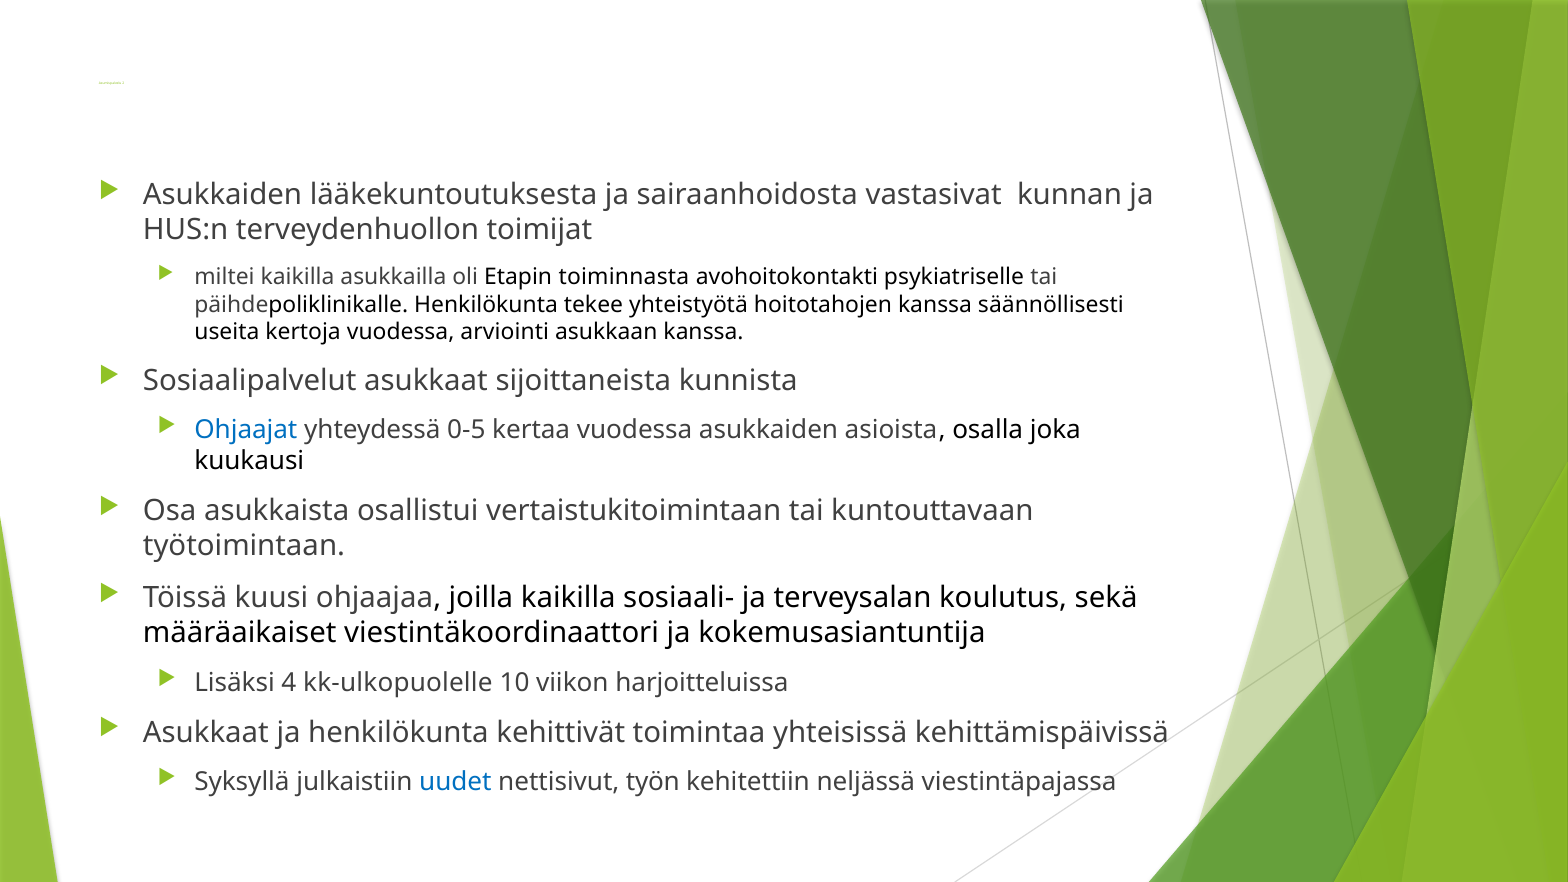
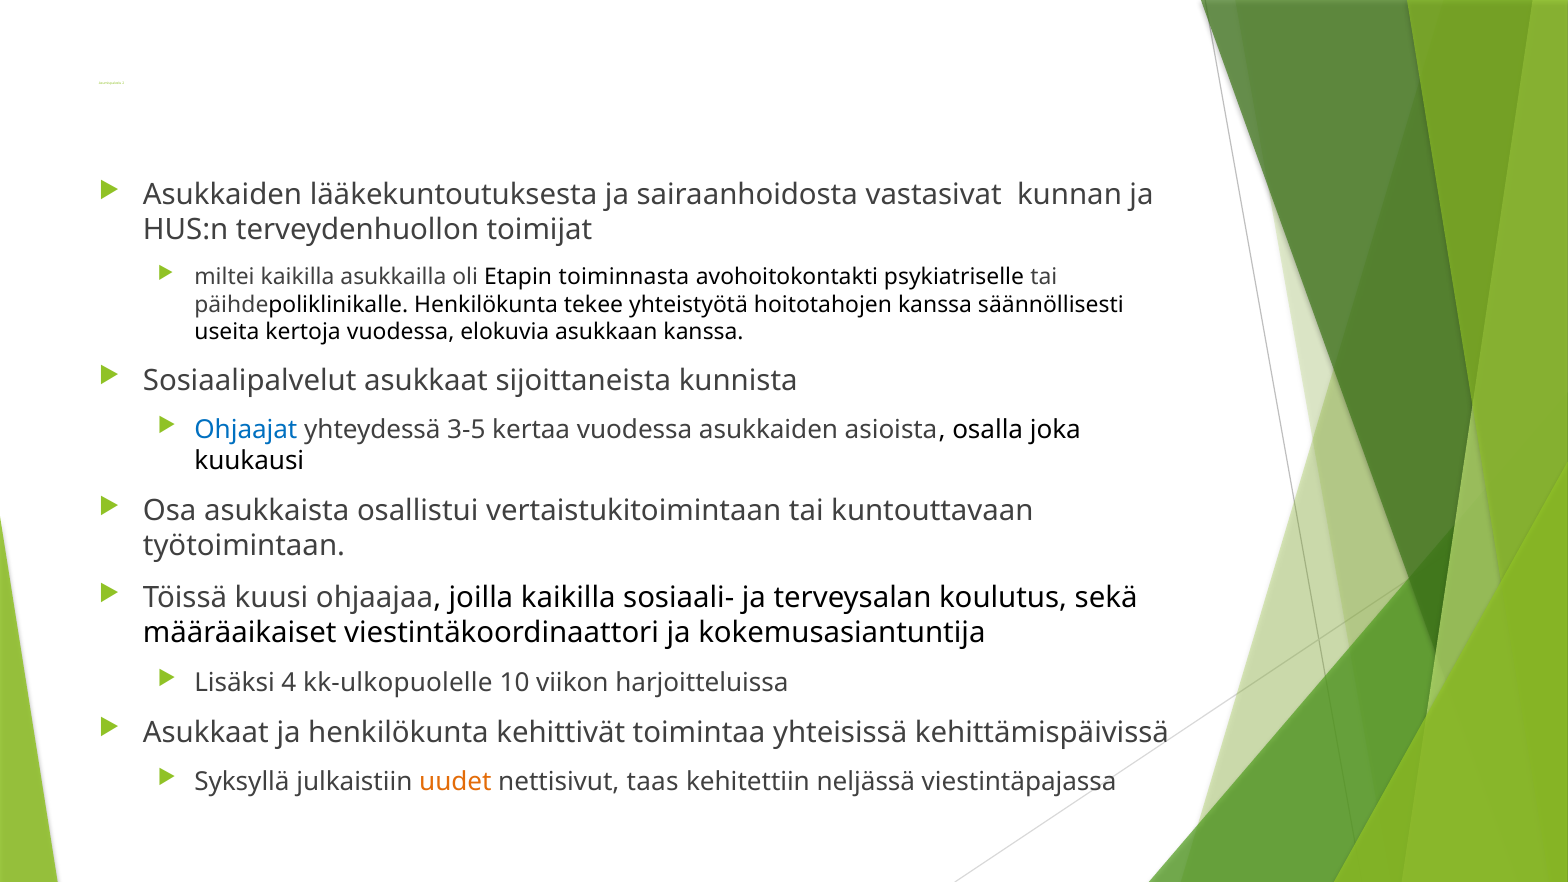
arviointi: arviointi -> elokuvia
0-5: 0-5 -> 3-5
uudet colour: blue -> orange
työn: työn -> taas
